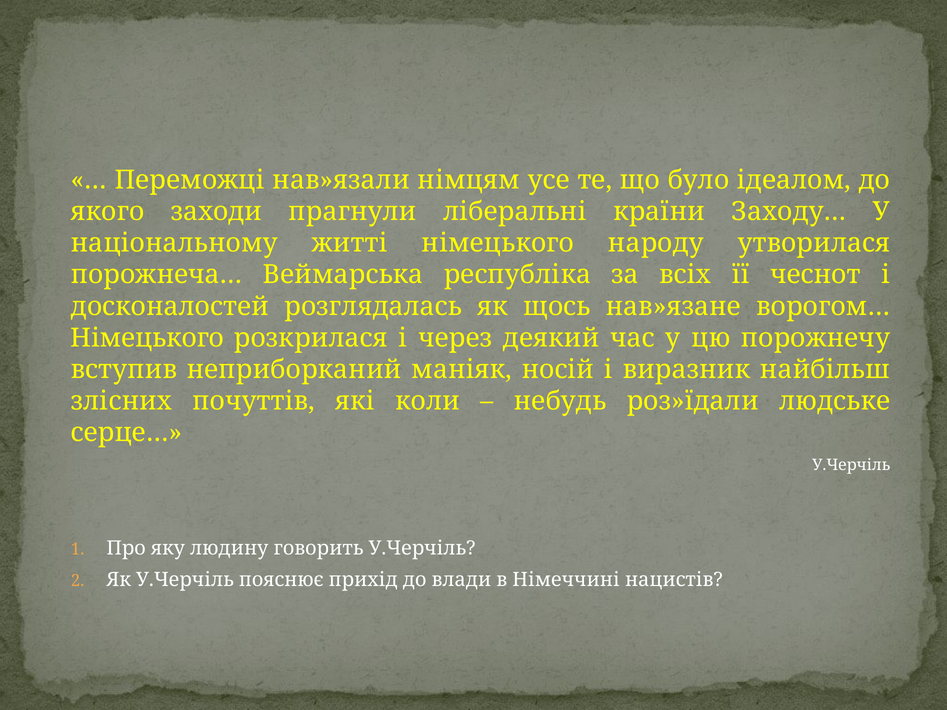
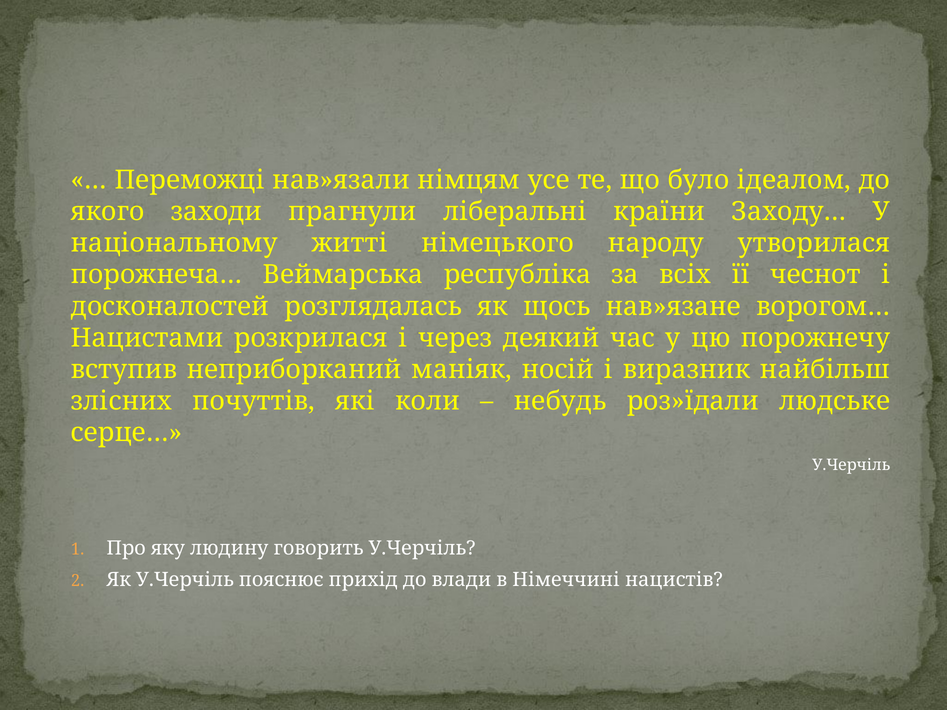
Німецького at (147, 338): Німецького -> Нацистами
